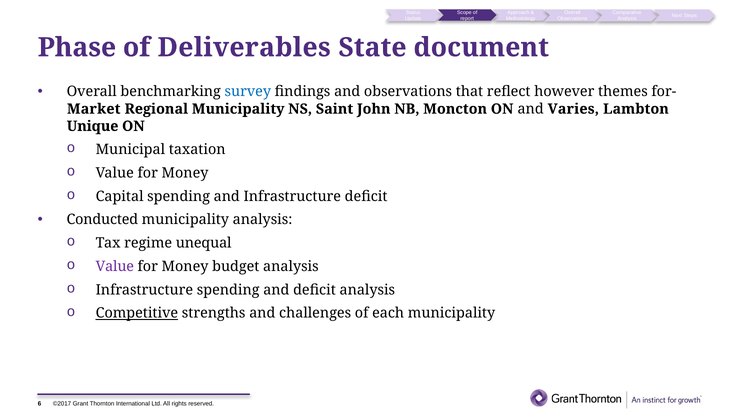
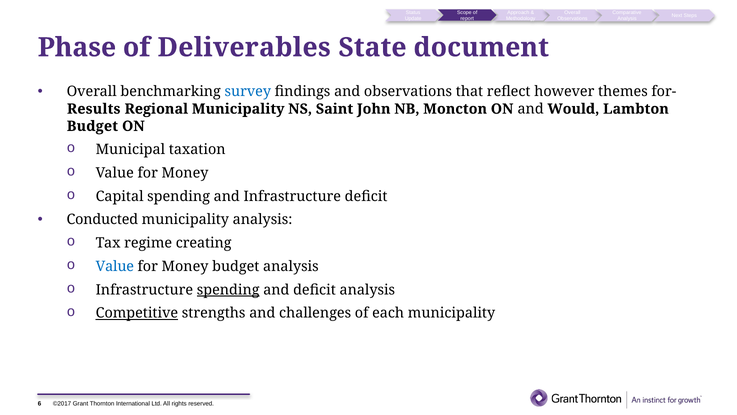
Market: Market -> Results
Varies: Varies -> Would
Unique at (93, 126): Unique -> Budget
unequal: unequal -> creating
Value at (115, 266) colour: purple -> blue
spending at (228, 290) underline: none -> present
